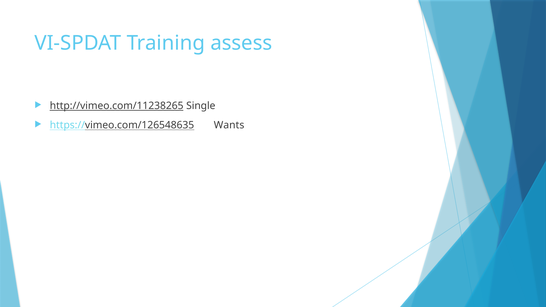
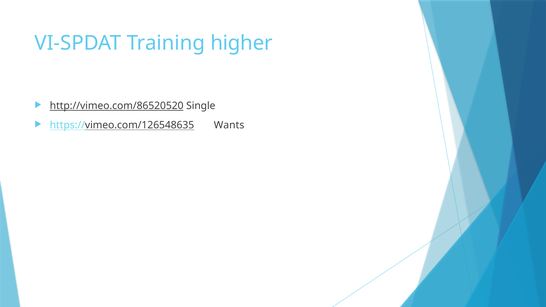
assess: assess -> higher
http://vimeo.com/11238265: http://vimeo.com/11238265 -> http://vimeo.com/86520520
